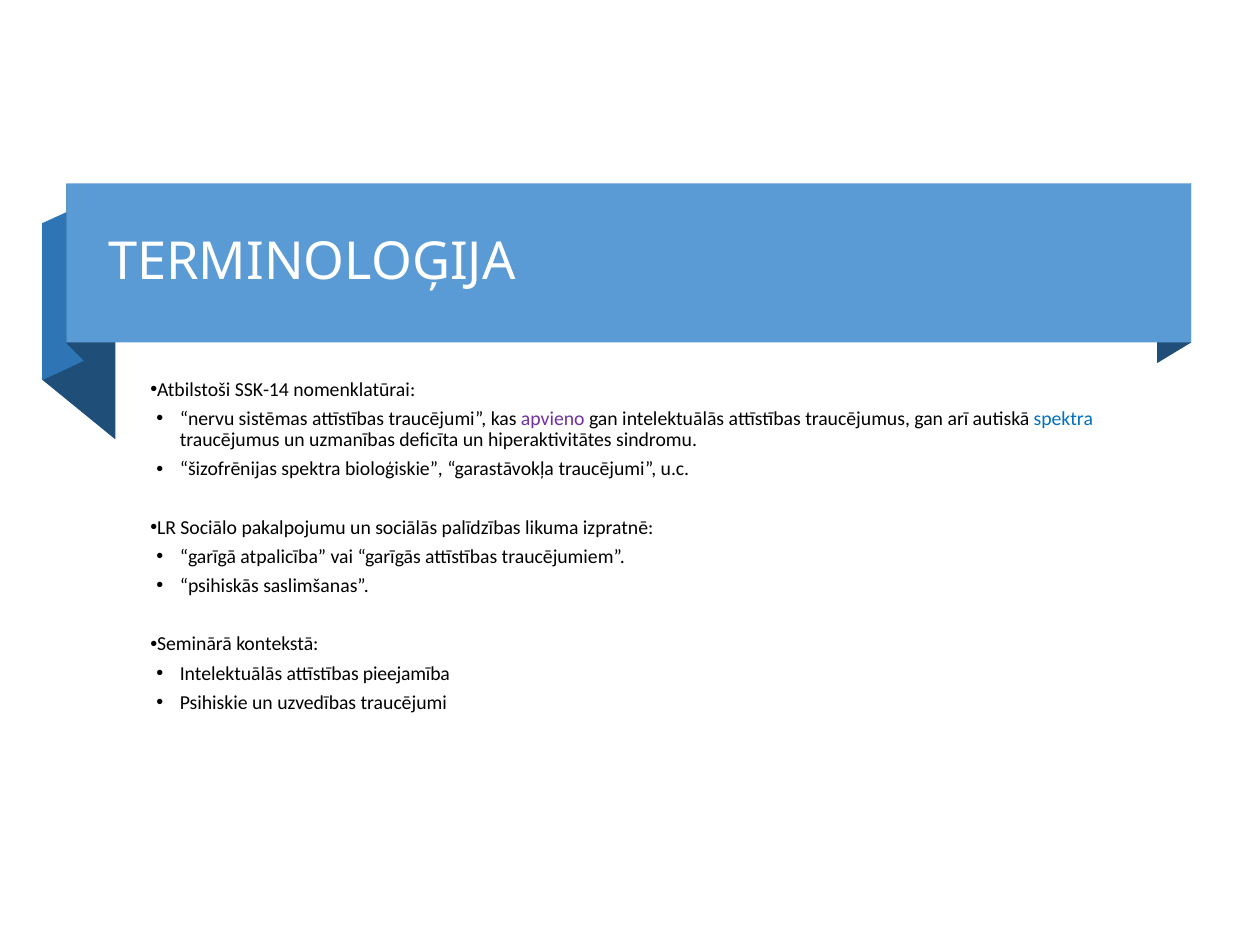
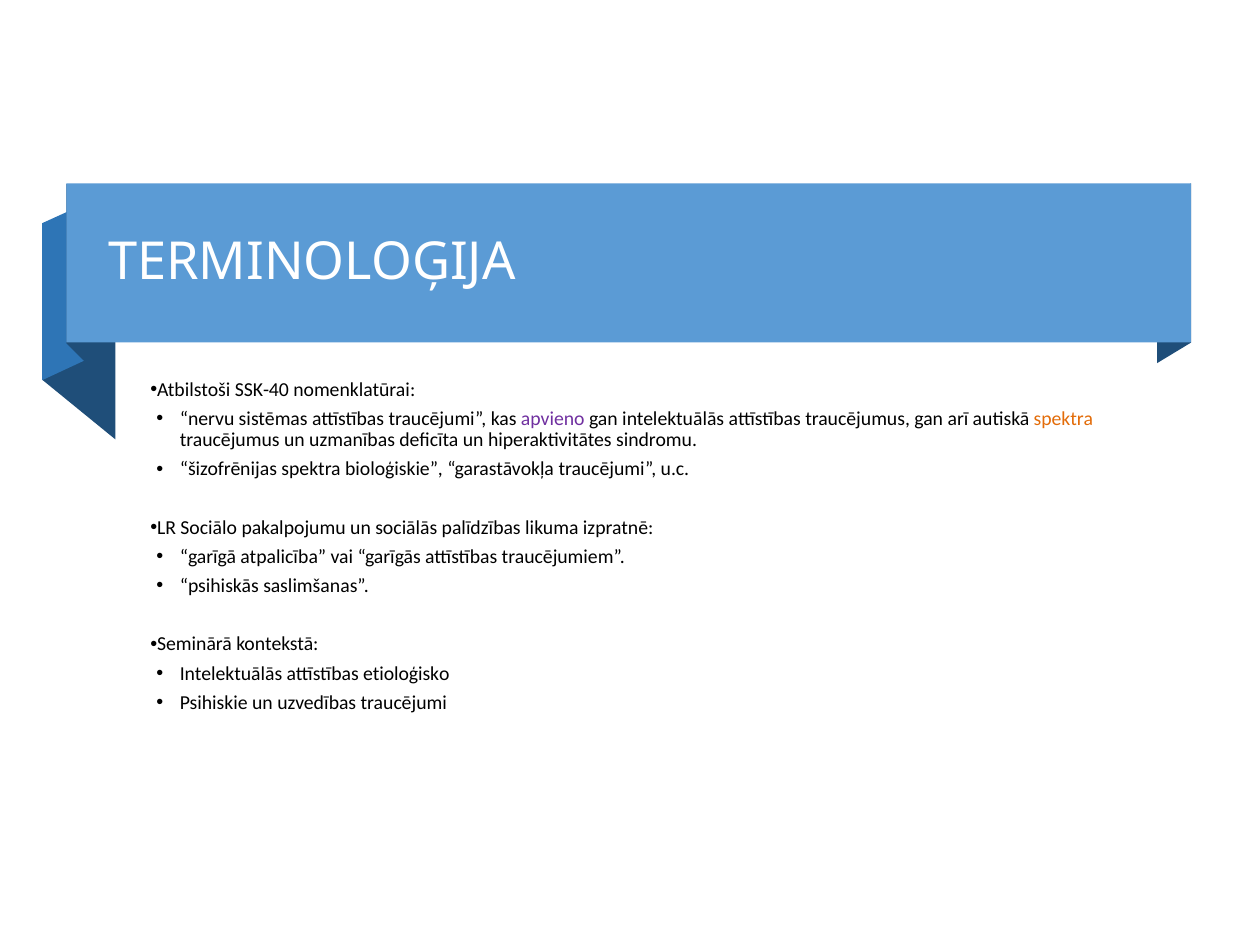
SSK-14: SSK-14 -> SSK-40
spektra at (1063, 419) colour: blue -> orange
pieejamība: pieejamība -> etioloģisko
